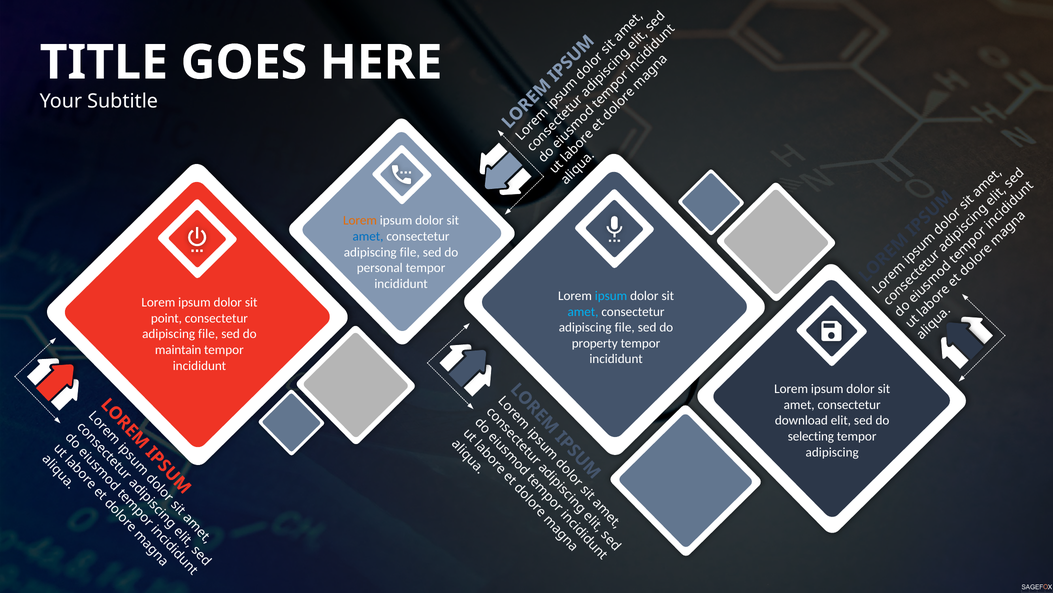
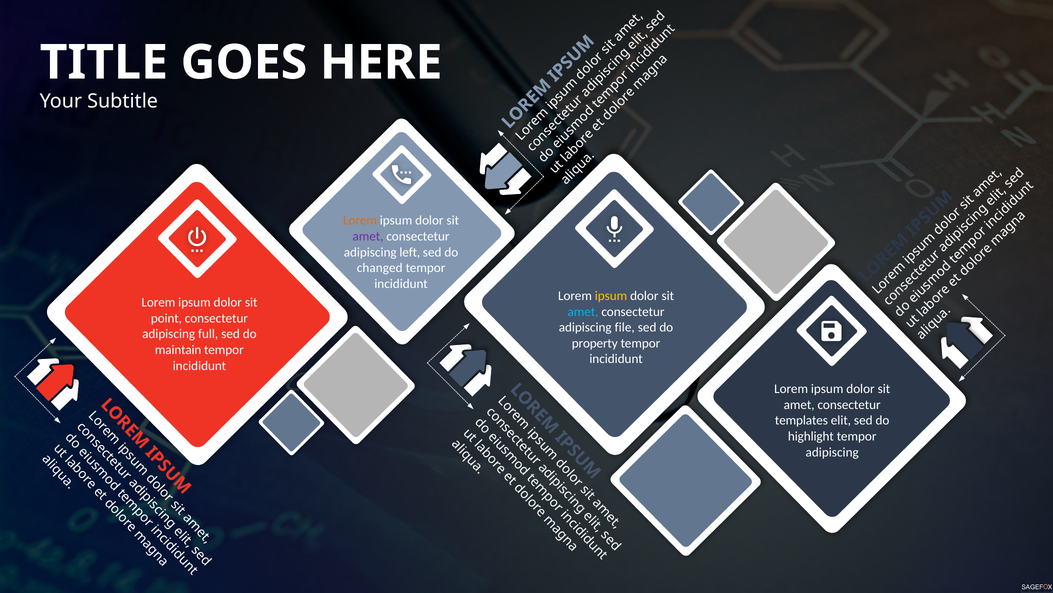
amet at (368, 236) colour: blue -> purple
file at (410, 252): file -> left
personal: personal -> changed
ipsum at (611, 296) colour: light blue -> yellow
file at (208, 334): file -> full
download: download -> templates
selecting: selecting -> highlight
